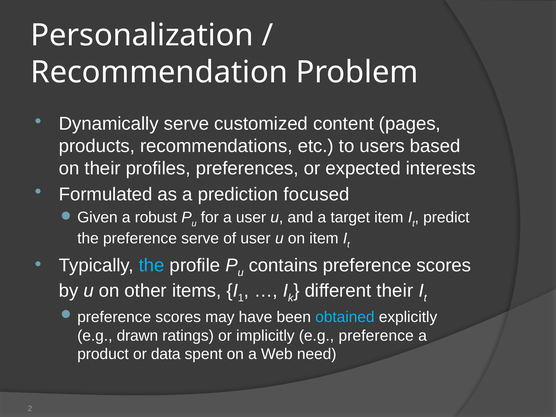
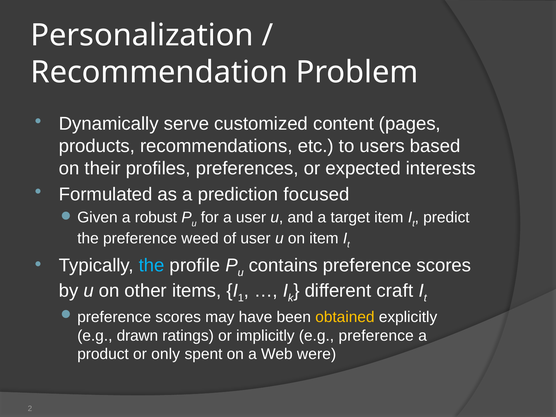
preference serve: serve -> weed
different their: their -> craft
obtained colour: light blue -> yellow
data: data -> only
need: need -> were
